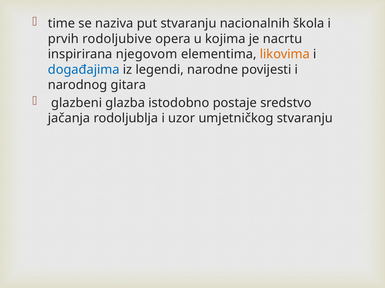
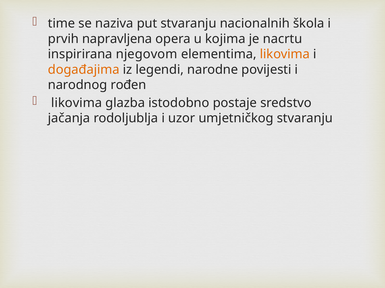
rodoljubive: rodoljubive -> napravljena
događajima colour: blue -> orange
gitara: gitara -> rođen
glazbeni at (77, 103): glazbeni -> likovima
